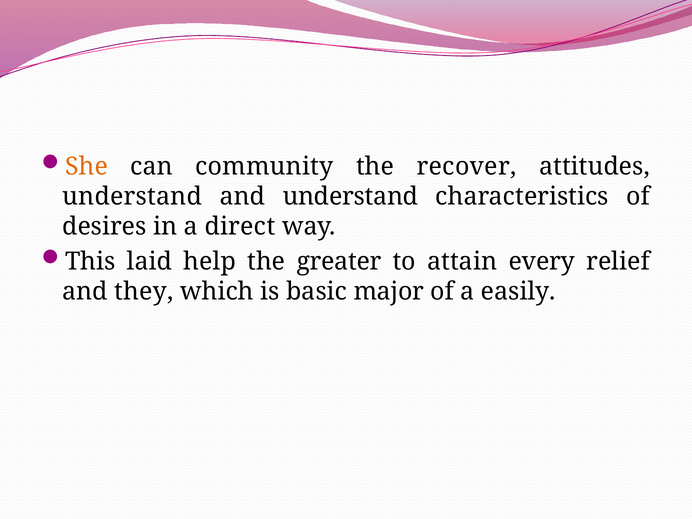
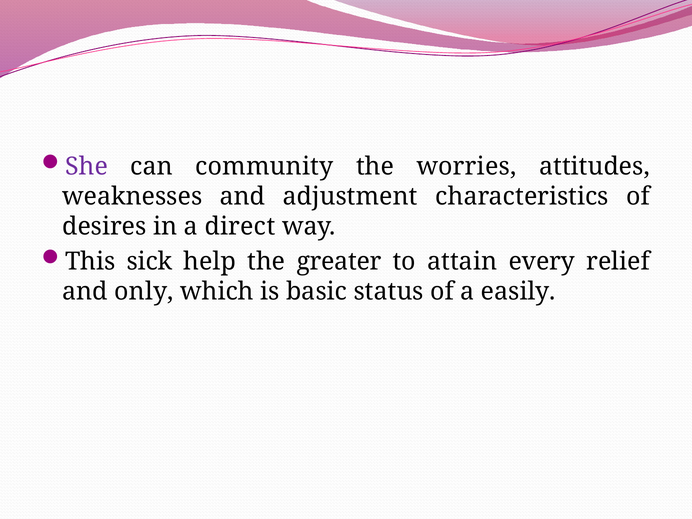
She colour: orange -> purple
recover: recover -> worries
understand at (132, 197): understand -> weaknesses
and understand: understand -> adjustment
laid: laid -> sick
they: they -> only
major: major -> status
